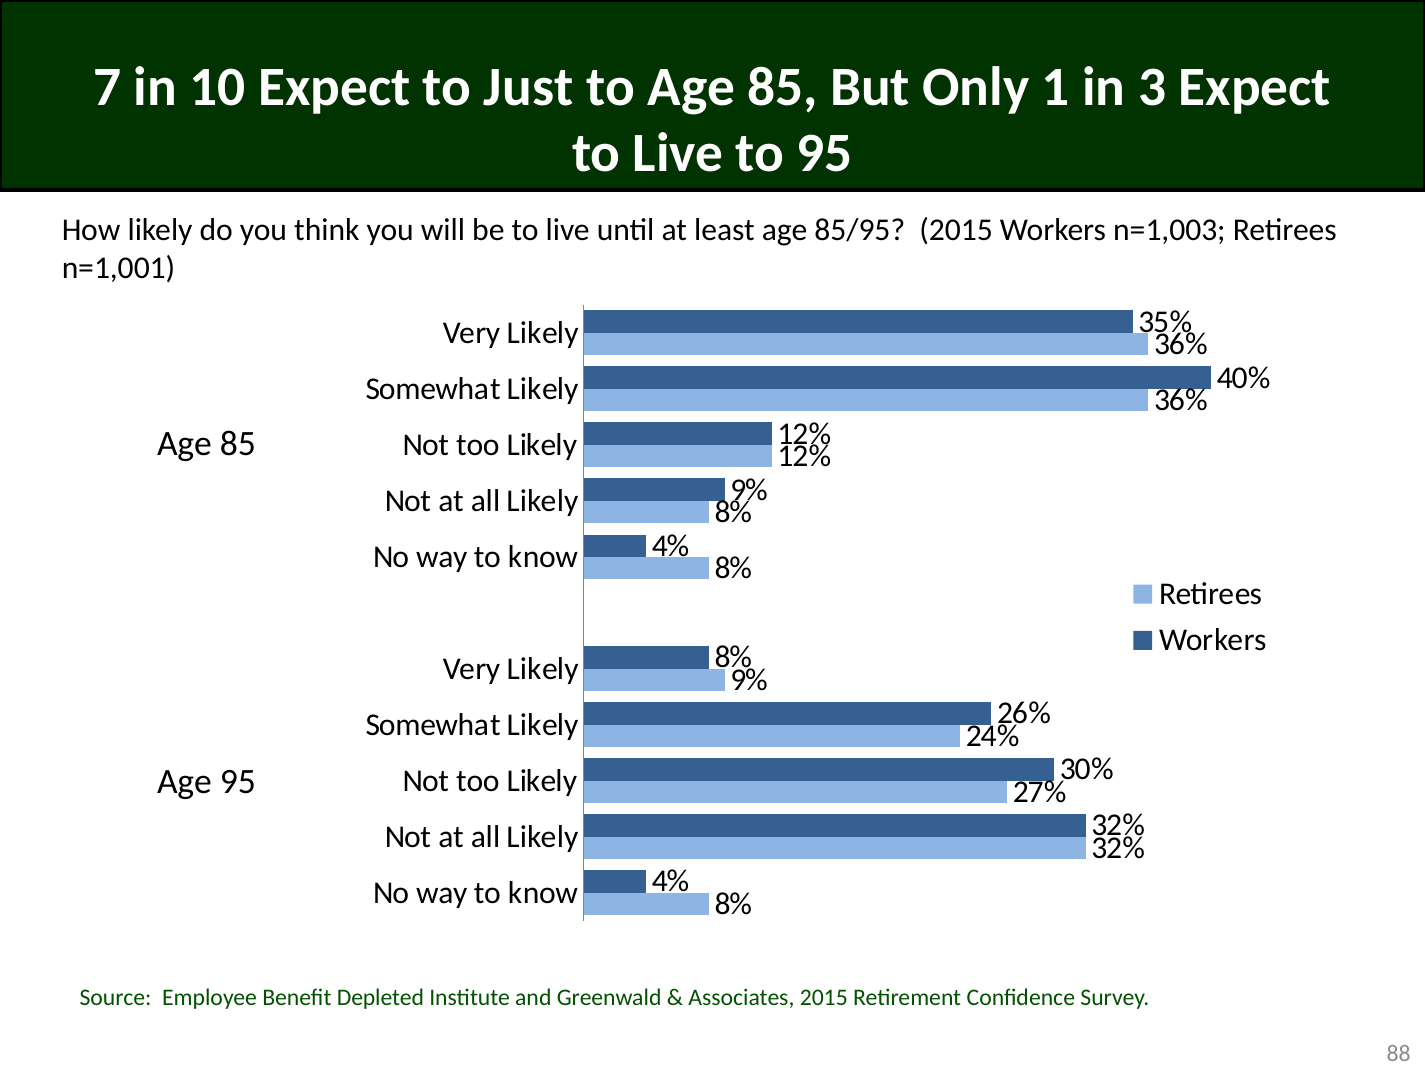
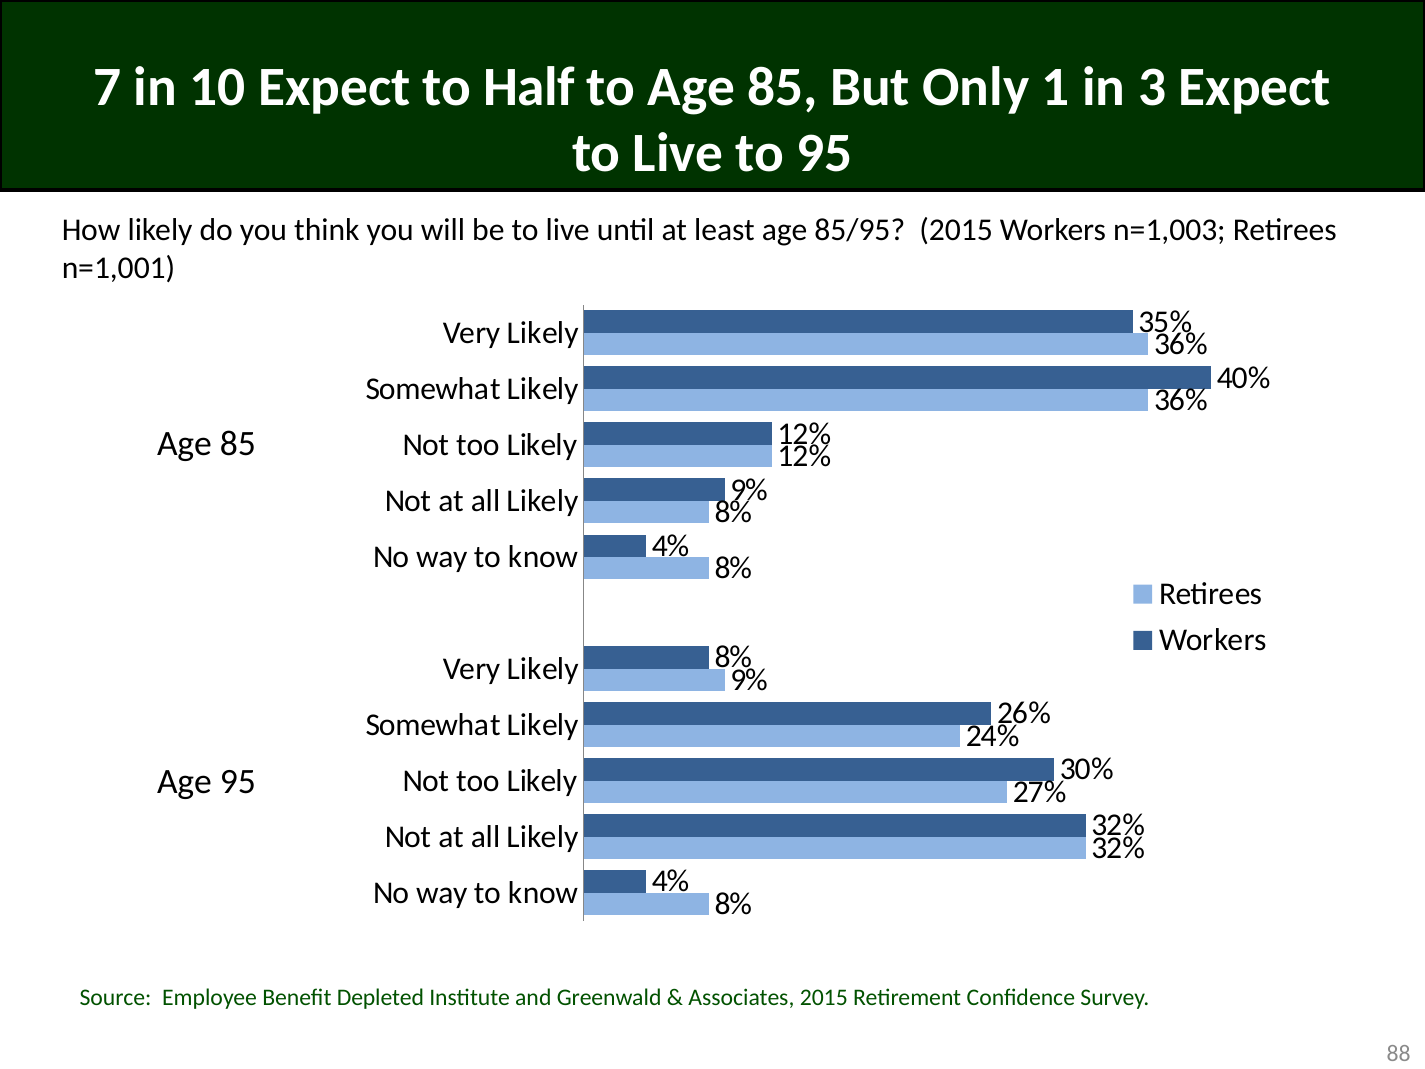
Just: Just -> Half
